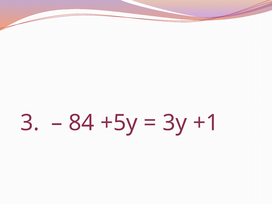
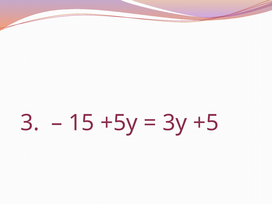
84: 84 -> 15
+1: +1 -> +5
